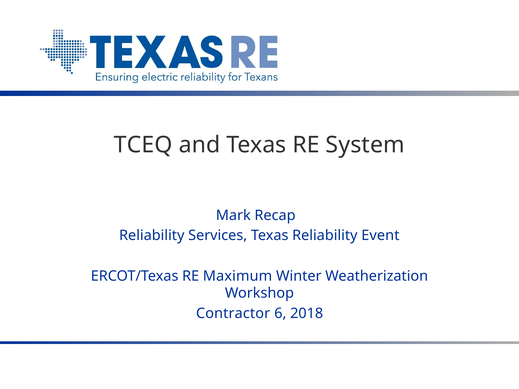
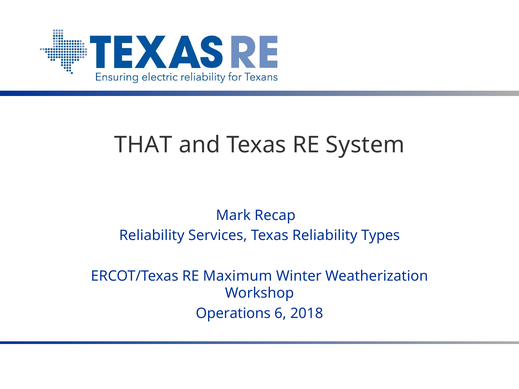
TCEQ: TCEQ -> THAT
Event: Event -> Types
Contractor: Contractor -> Operations
